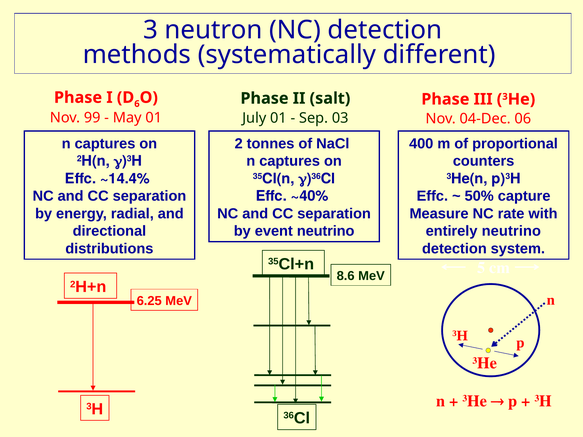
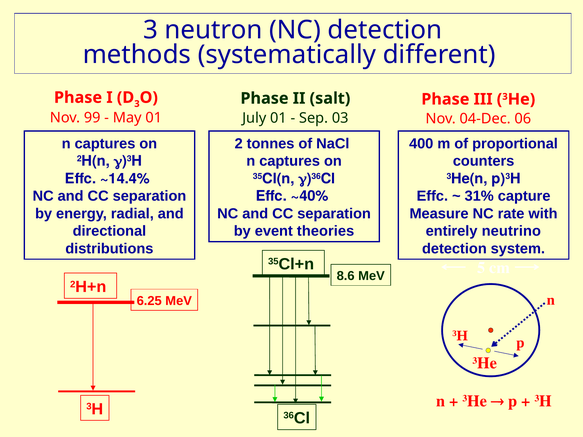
6 at (137, 104): 6 -> 3
50%: 50% -> 31%
event neutrino: neutrino -> theories
